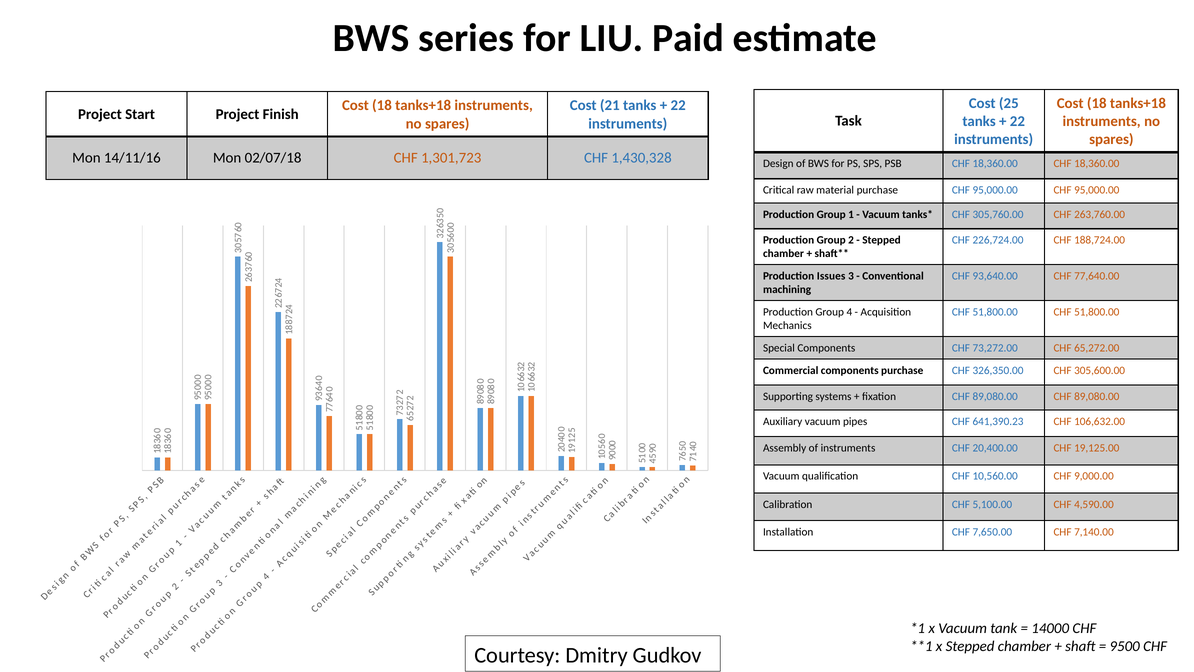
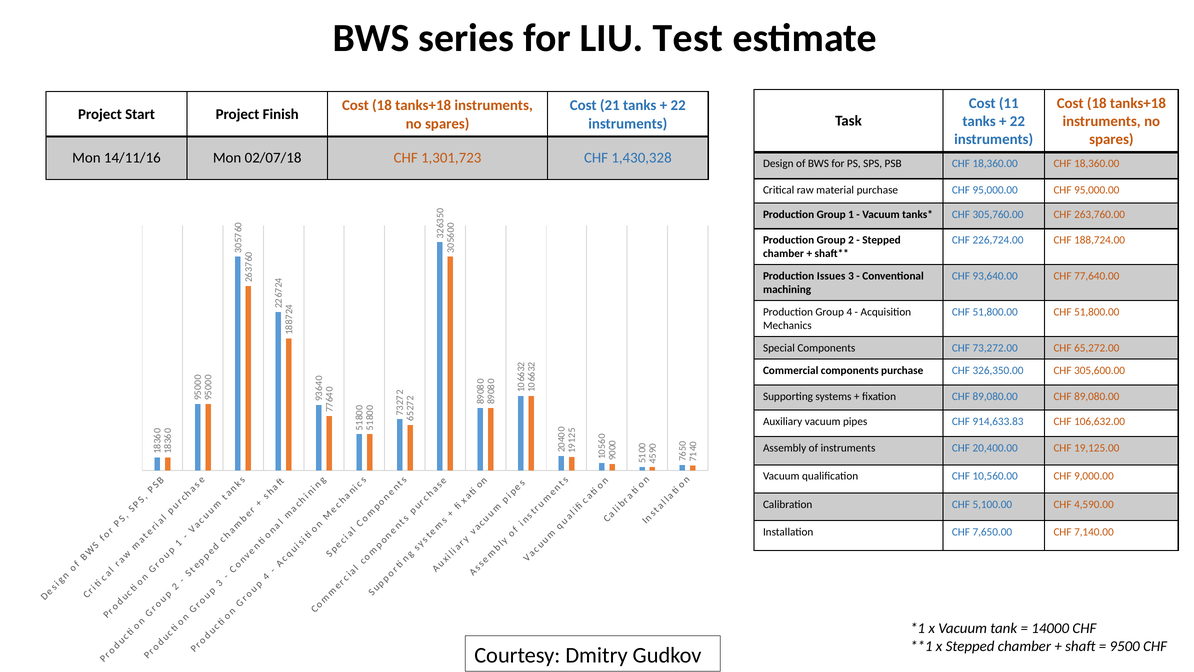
Paid: Paid -> Test
25: 25 -> 11
641,390.23: 641,390.23 -> 914,633.83
